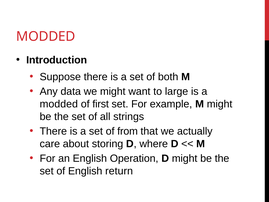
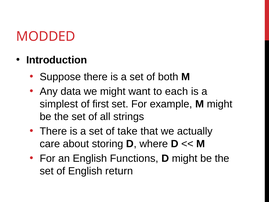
large: large -> each
modded at (59, 104): modded -> simplest
from: from -> take
Operation: Operation -> Functions
